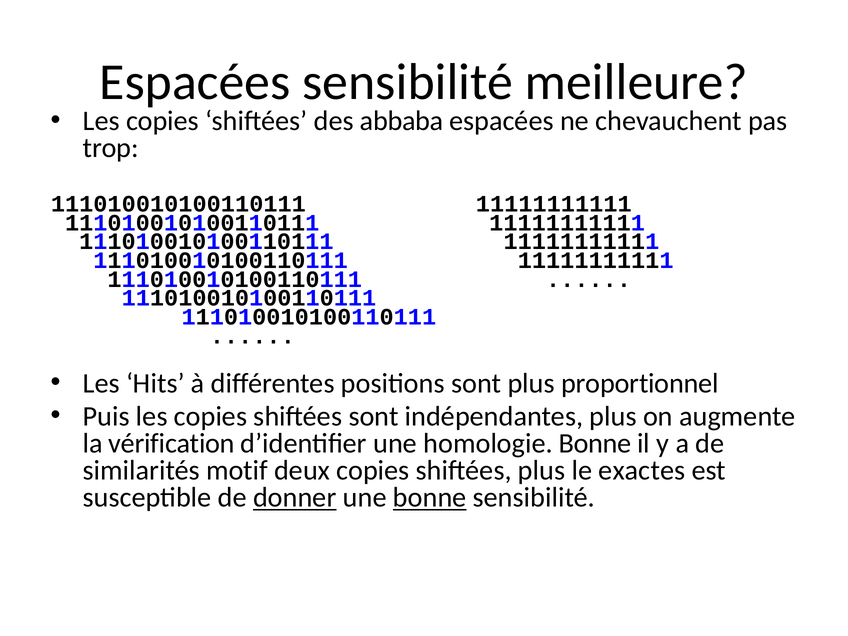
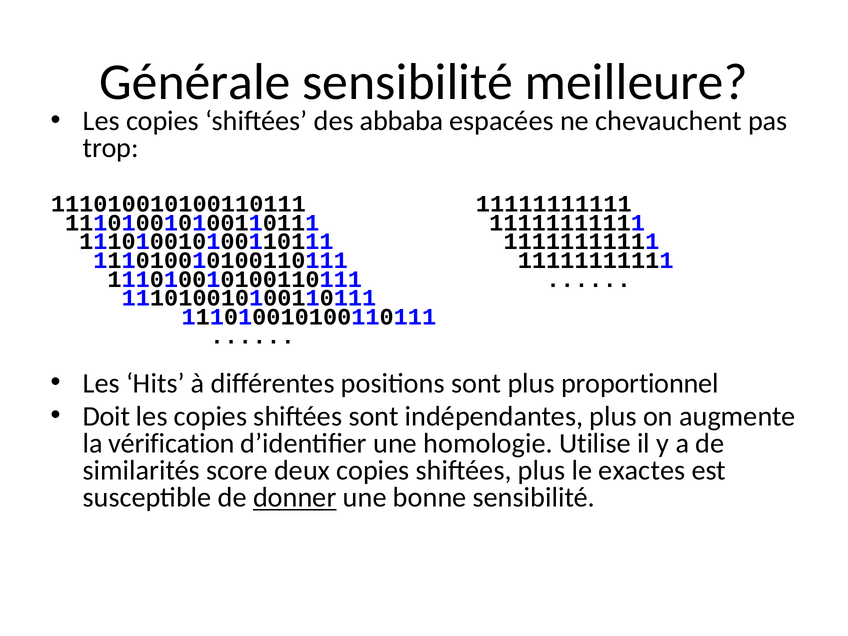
Espacées at (195, 82): Espacées -> Générale
Puis: Puis -> Doit
homologie Bonne: Bonne -> Utilise
motif: motif -> score
bonne at (430, 498) underline: present -> none
